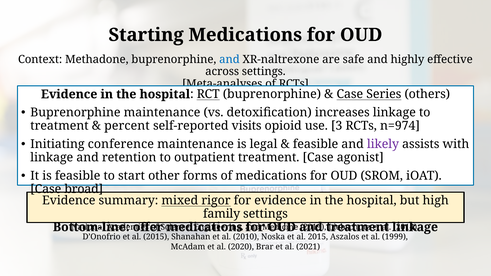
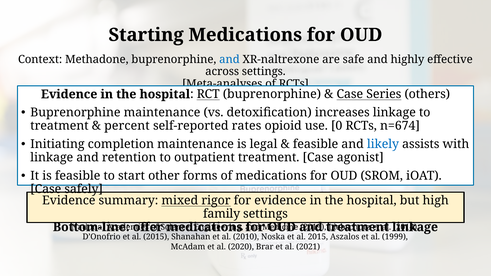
visits: visits -> rates
3: 3 -> 0
n=974: n=974 -> n=674
conference: conference -> completion
likely colour: purple -> blue
broad: broad -> safely
